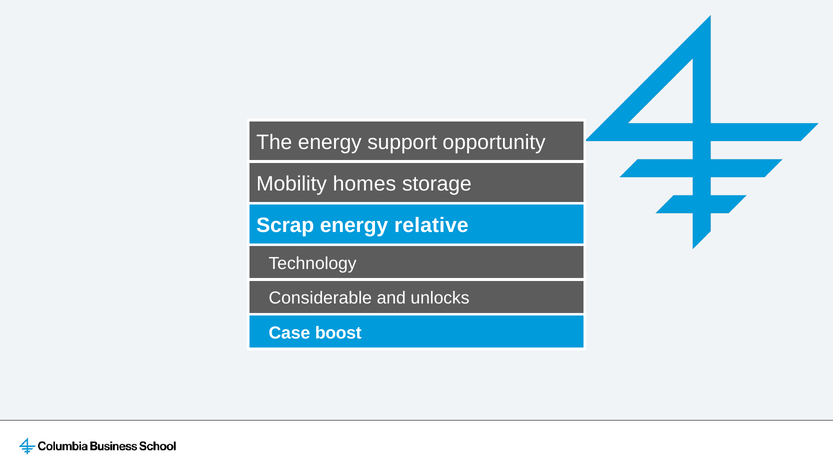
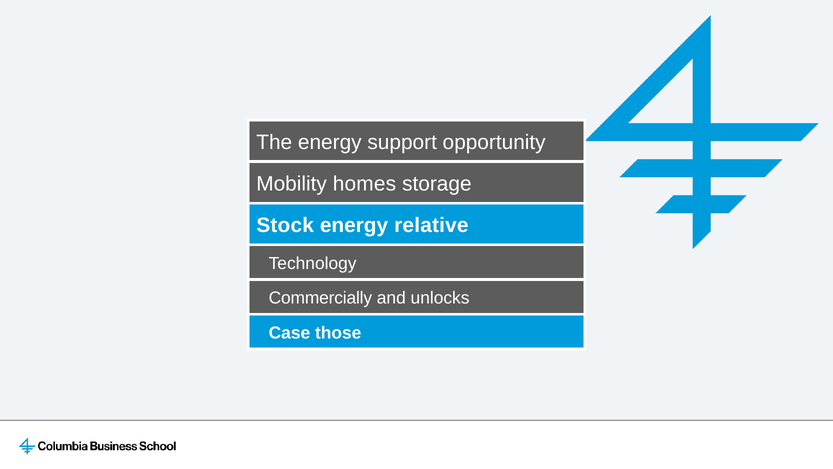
Scrap: Scrap -> Stock
Considerable: Considerable -> Commercially
boost: boost -> those
